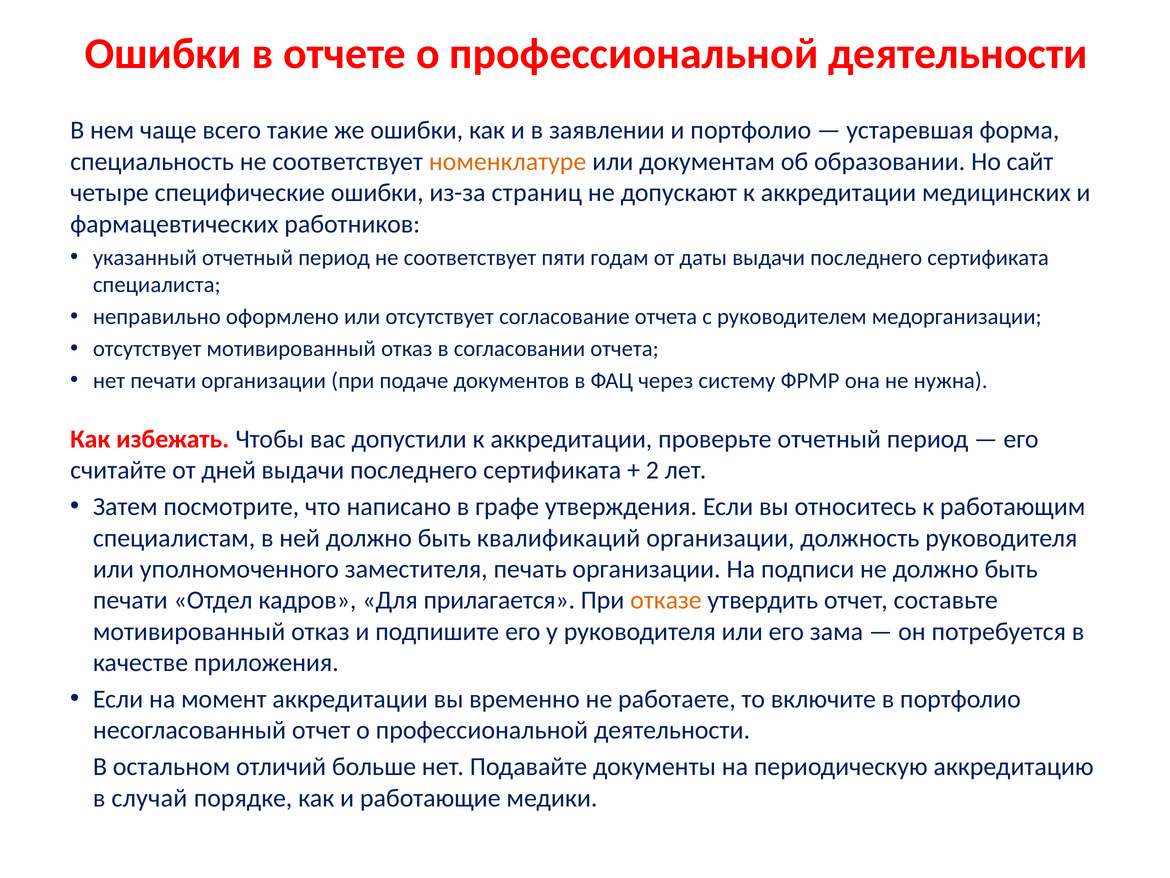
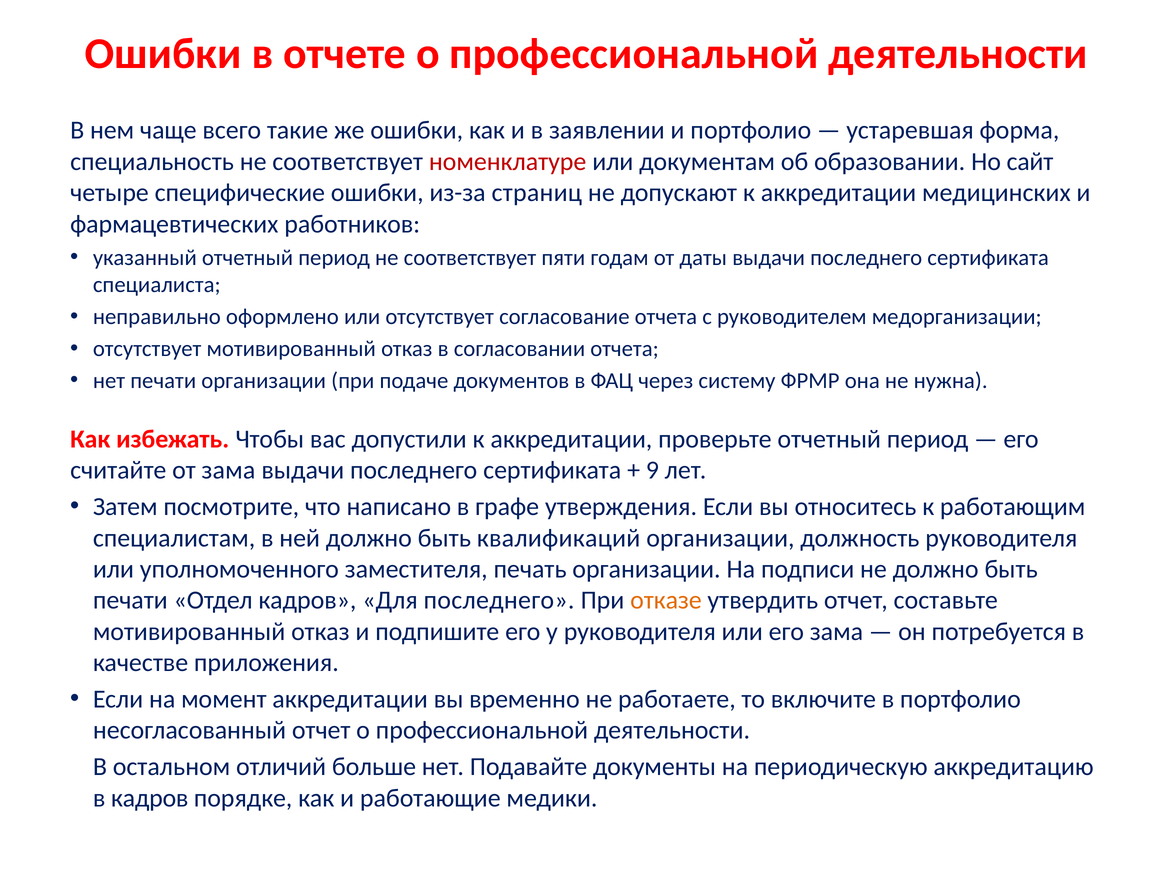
номенклатуре colour: orange -> red
от дней: дней -> зама
2: 2 -> 9
Для прилагается: прилагается -> последнего
в случай: случай -> кадров
